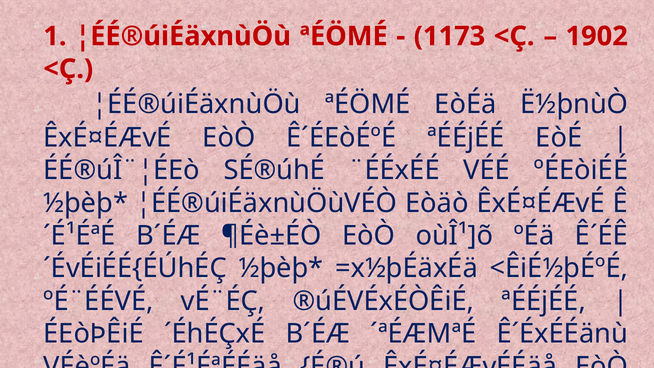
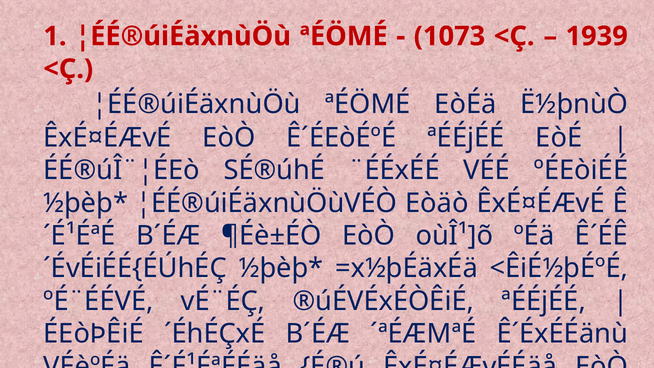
1173: 1173 -> 1073
1902: 1902 -> 1939
